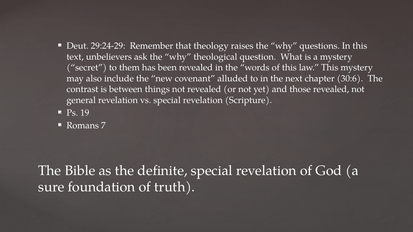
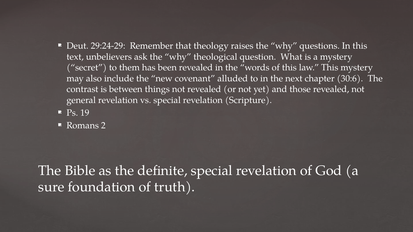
7: 7 -> 2
